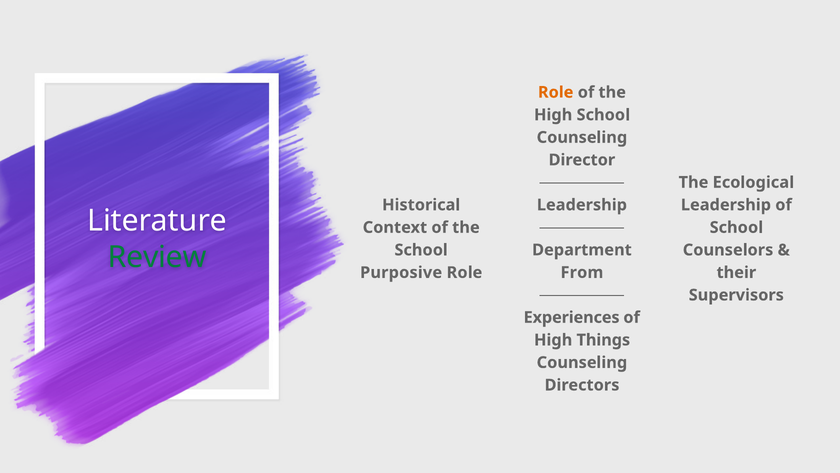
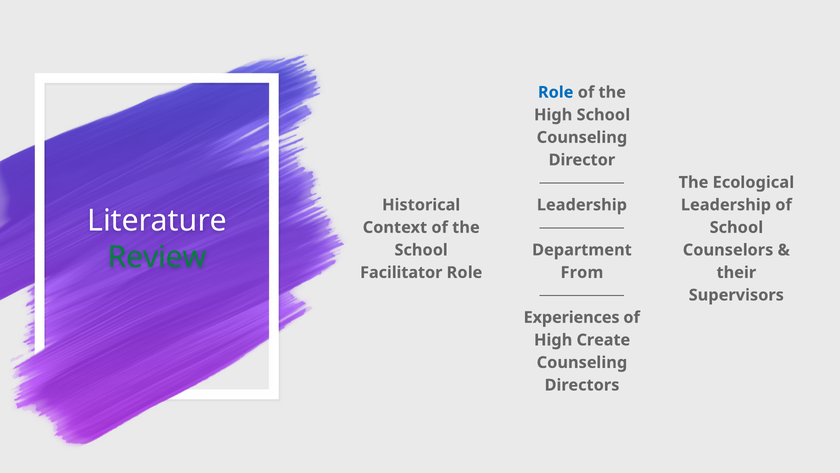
Role at (556, 92) colour: orange -> blue
Purposive: Purposive -> Facilitator
Things: Things -> Create
